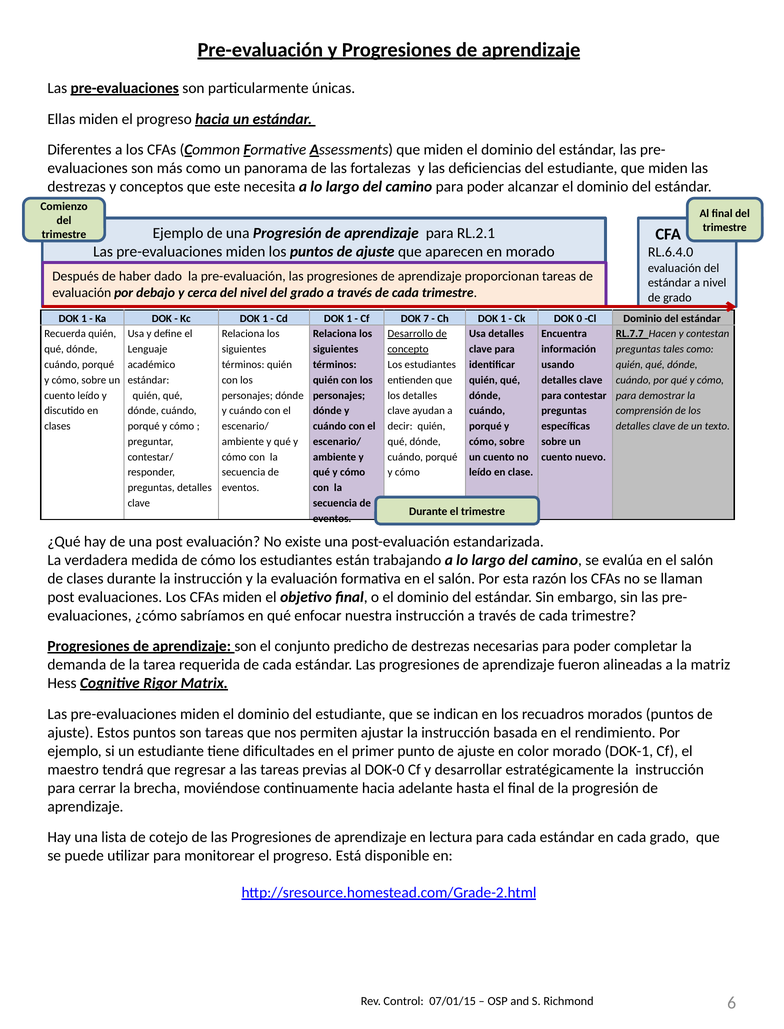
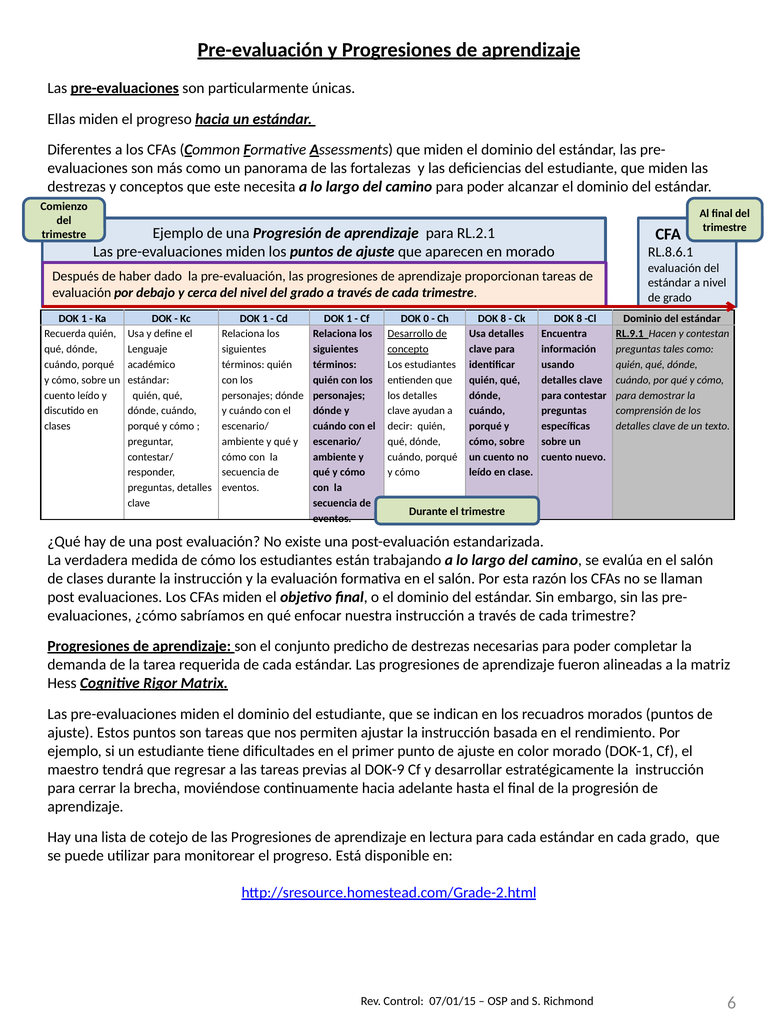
RL.6.4.0: RL.6.4.0 -> RL.8.6.1
7: 7 -> 0
Ch DOK 1: 1 -> 8
Ck DOK 0: 0 -> 8
RL.7.7: RL.7.7 -> RL.9.1
DOK-0: DOK-0 -> DOK-9
